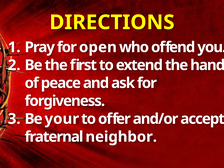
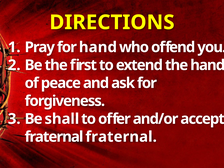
for open: open -> hand
your: your -> shall
fraternal neighbor: neighbor -> fraternal
